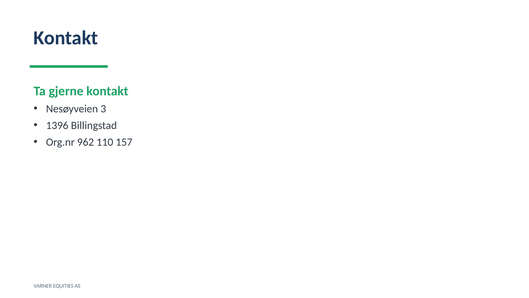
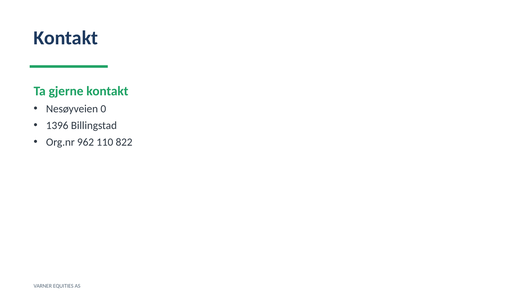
3: 3 -> 0
157: 157 -> 822
